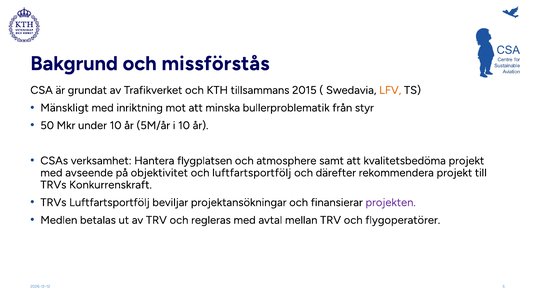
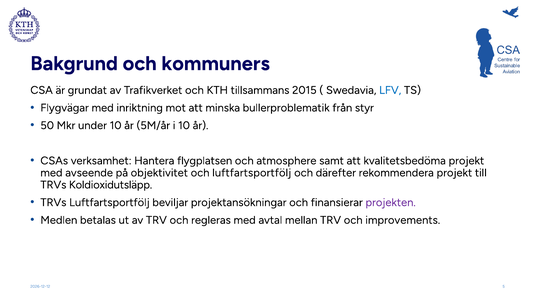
missförstås: missförstås -> kommuners
LFV colour: orange -> blue
Mänskligt: Mänskligt -> Flygvägar
Konkurrenskraft: Konkurrenskraft -> Koldioxidutsläpp
flygoperatörer: flygoperatörer -> improvements
